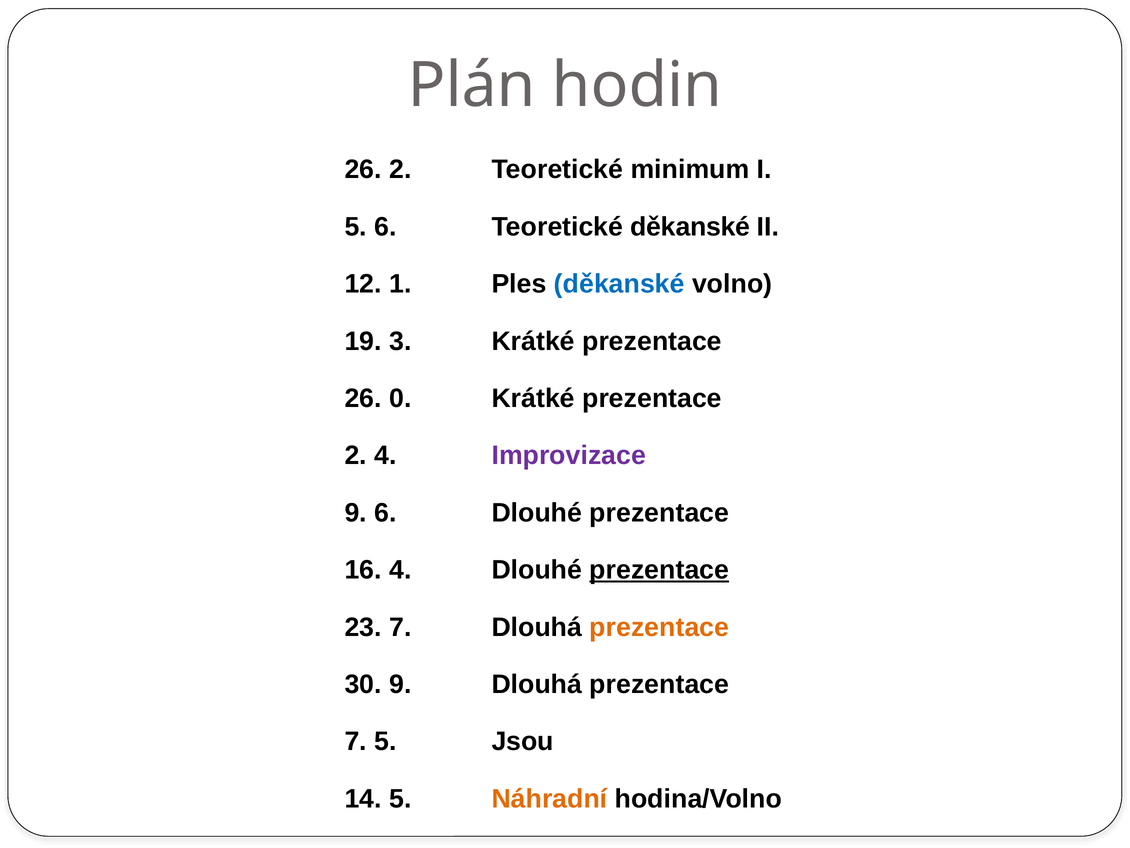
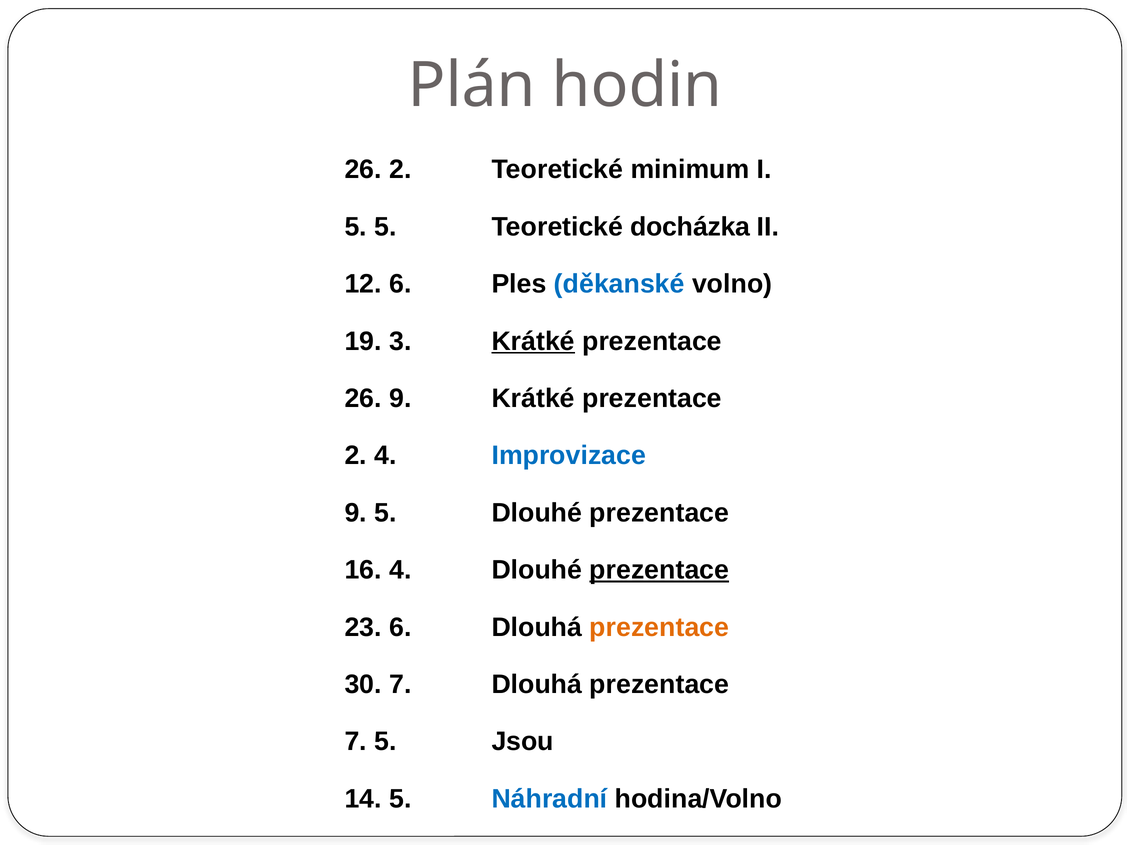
5 6: 6 -> 5
Teoretické děkanské: děkanské -> docházka
12 1: 1 -> 6
Krátké at (533, 341) underline: none -> present
26 0: 0 -> 9
Improvizace colour: purple -> blue
9 6: 6 -> 5
23 7: 7 -> 6
30 9: 9 -> 7
Náhradní colour: orange -> blue
